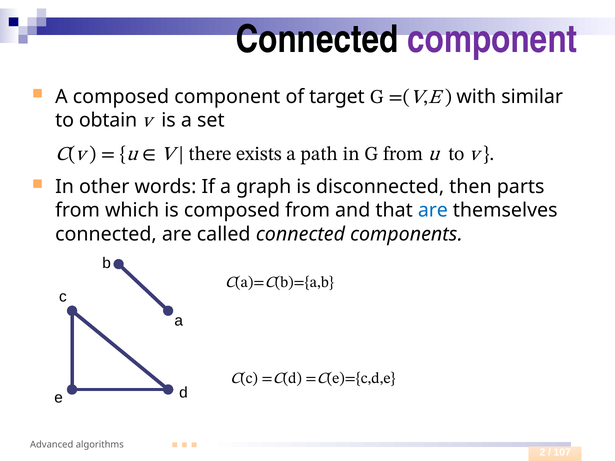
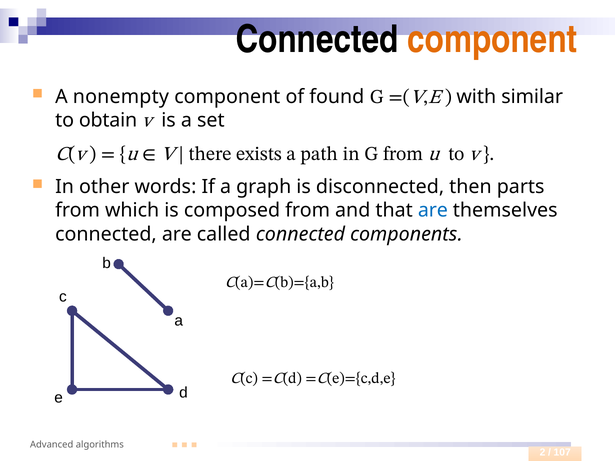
component at (492, 40) colour: purple -> orange
A composed: composed -> nonempty
target: target -> found
